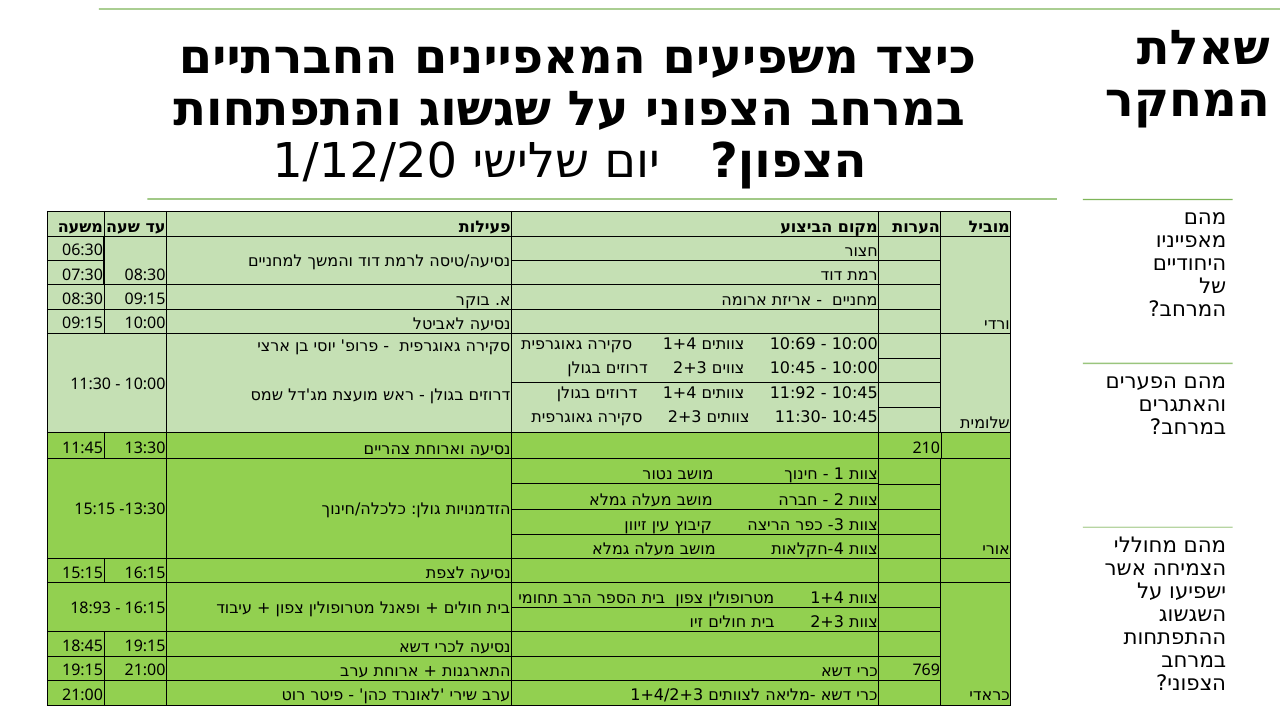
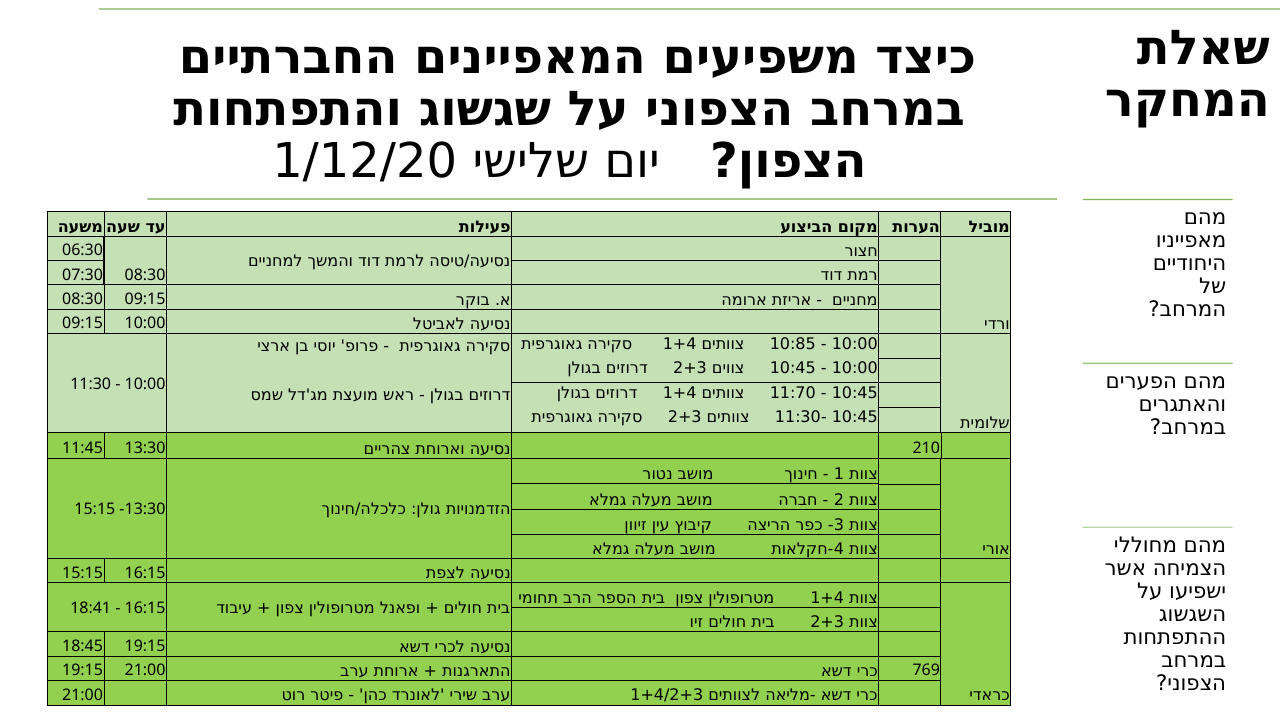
10:69: 10:69 -> 10:85
11:92: 11:92 -> 11:70
18:93: 18:93 -> 18:41
